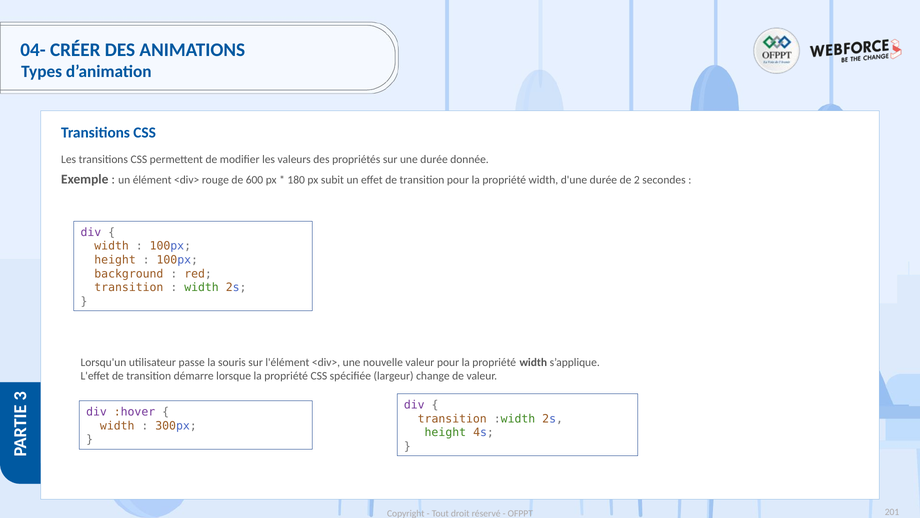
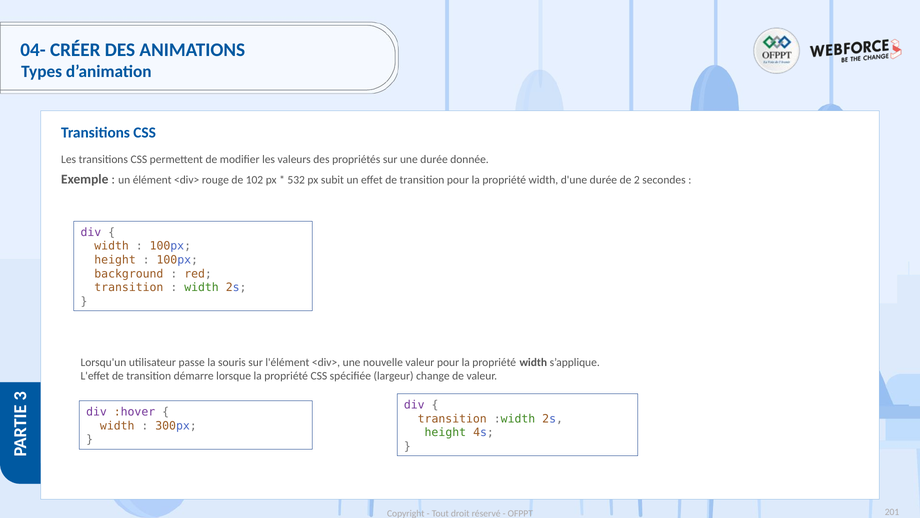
600: 600 -> 102
180: 180 -> 532
